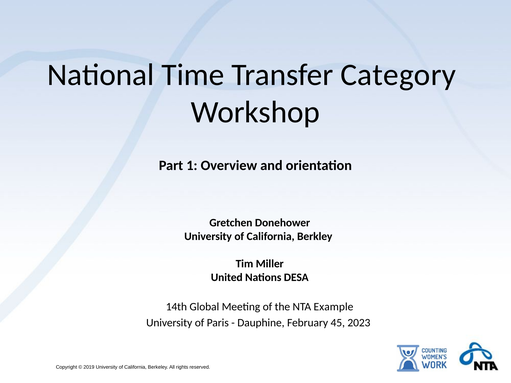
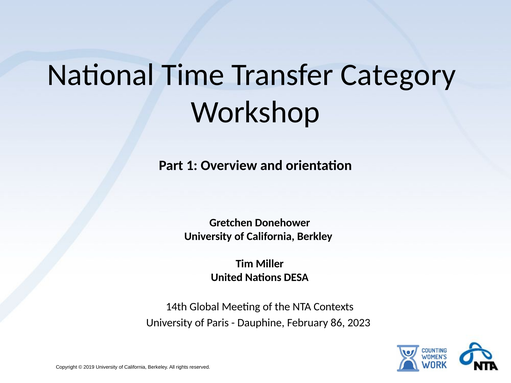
Example: Example -> Contexts
45: 45 -> 86
